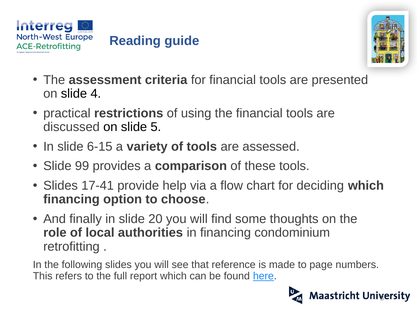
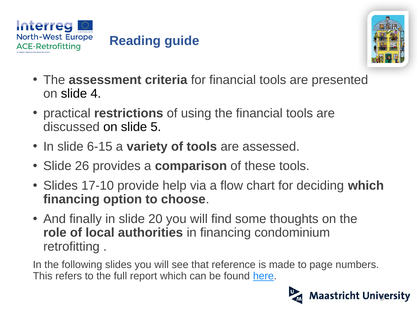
99: 99 -> 26
17-41: 17-41 -> 17-10
